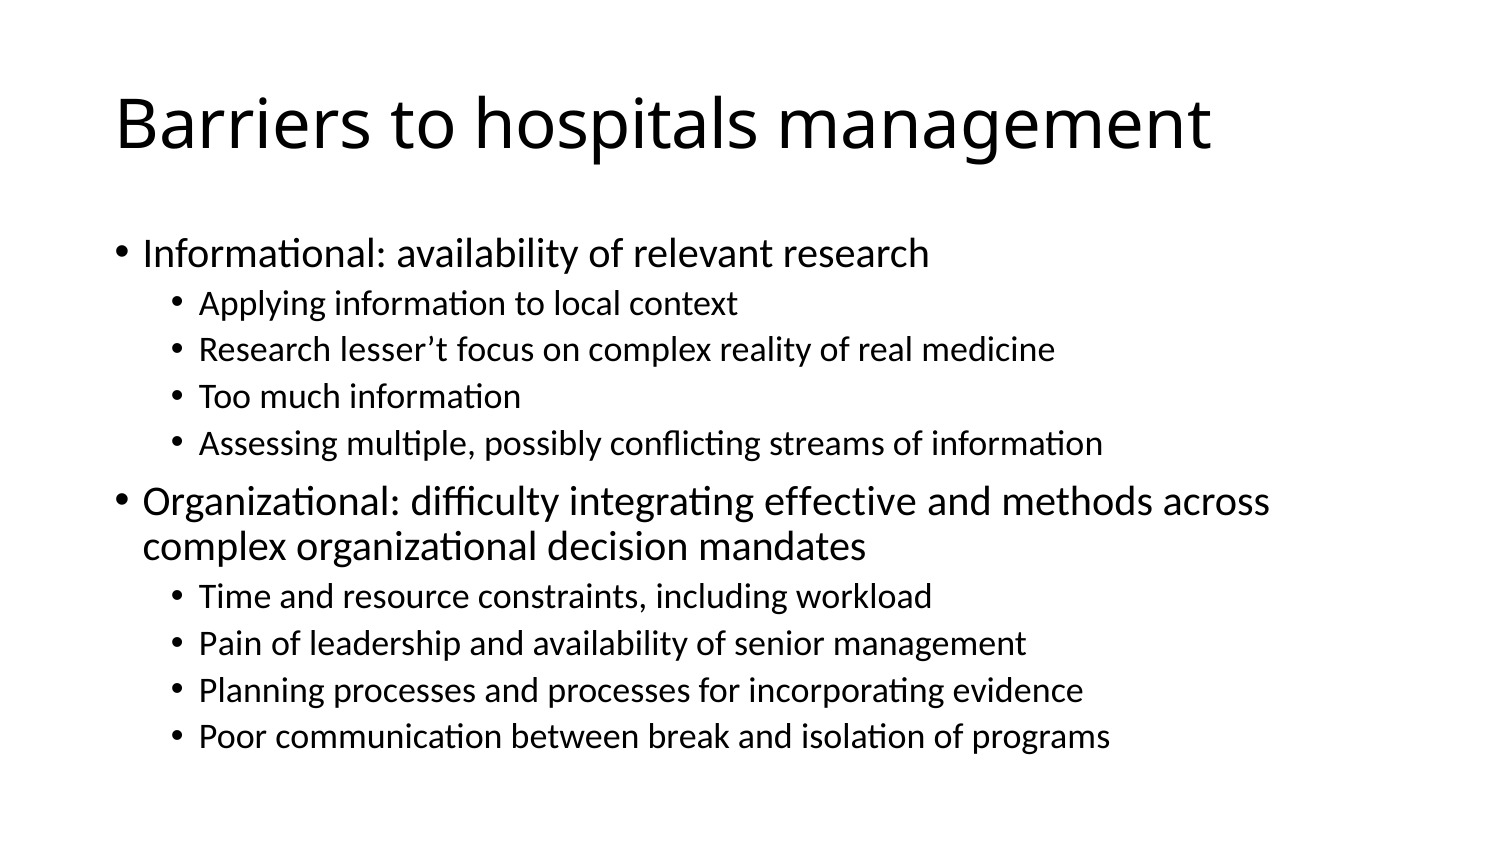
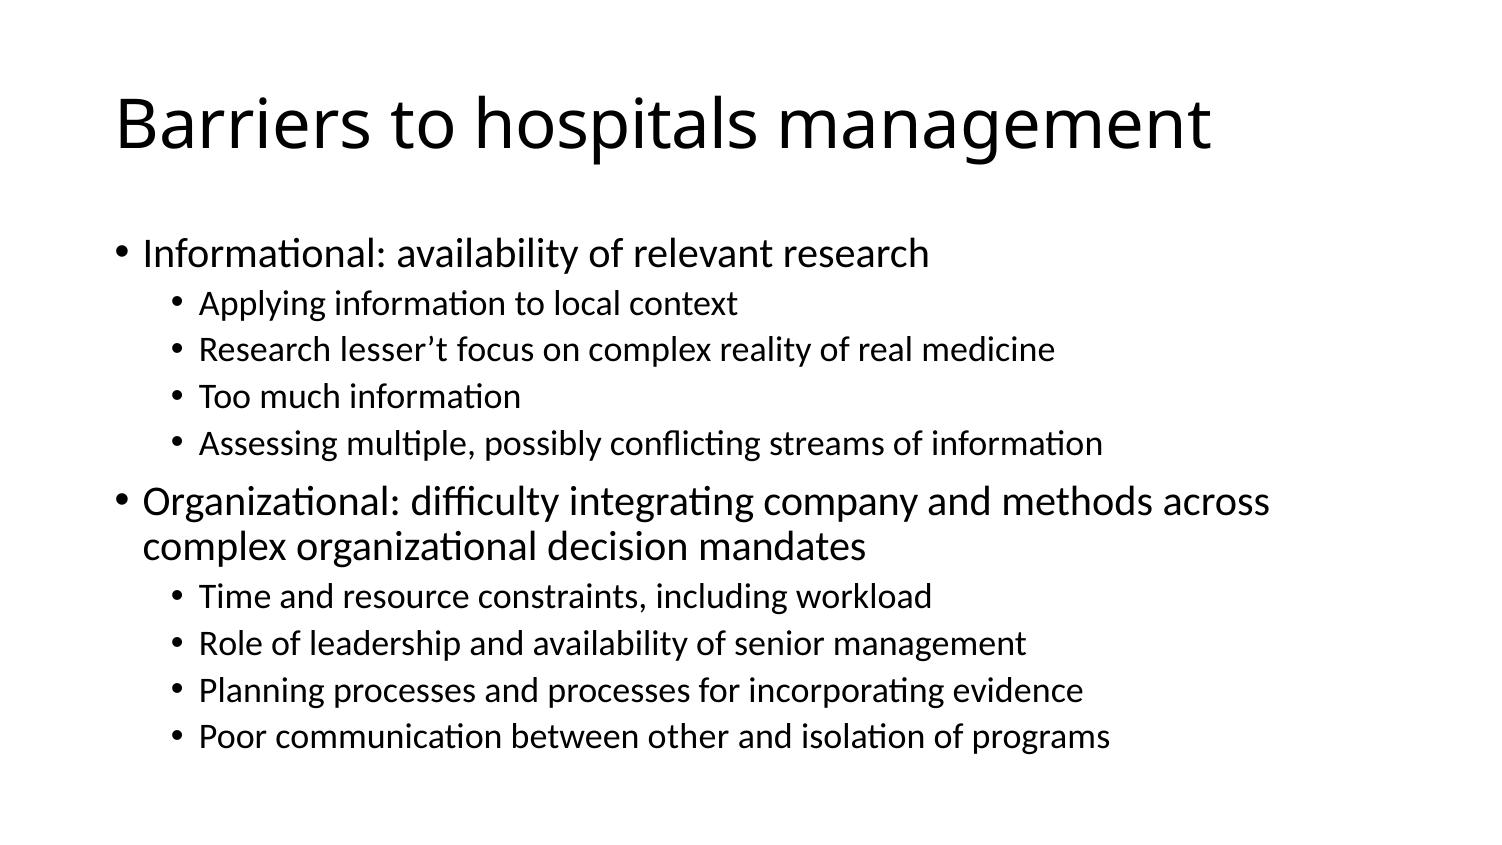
effective: effective -> company
Pain: Pain -> Role
break: break -> other
